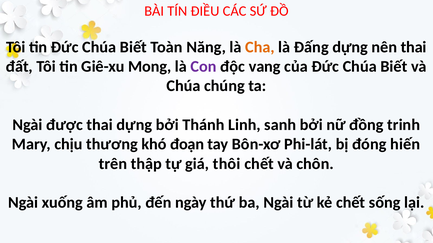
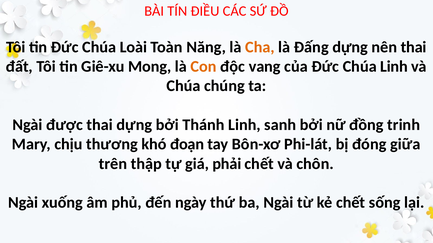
tin Đức Chúa Biết: Biết -> Loài
Con colour: purple -> orange
của Đức Chúa Biết: Biết -> Linh
hiến: hiến -> giữa
thôi: thôi -> phải
